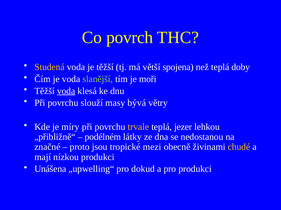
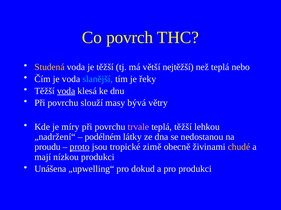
spojena: spojena -> nejtěžší
doby: doby -> nebo
slanější colour: light green -> light blue
moři: moři -> řeky
trvale colour: yellow -> pink
teplá jezer: jezer -> těžší
„přibližně“: „přibližně“ -> „nadržení“
značné: značné -> proudu
proto underline: none -> present
mezi: mezi -> zimě
